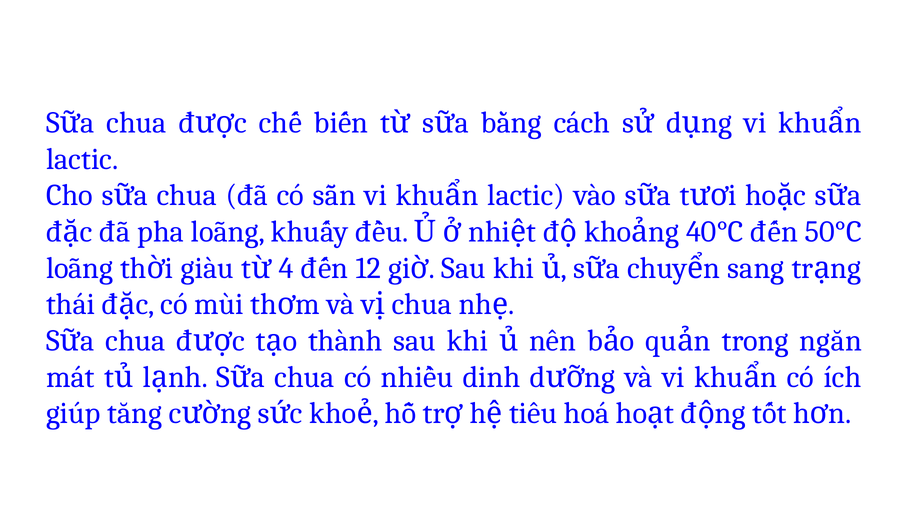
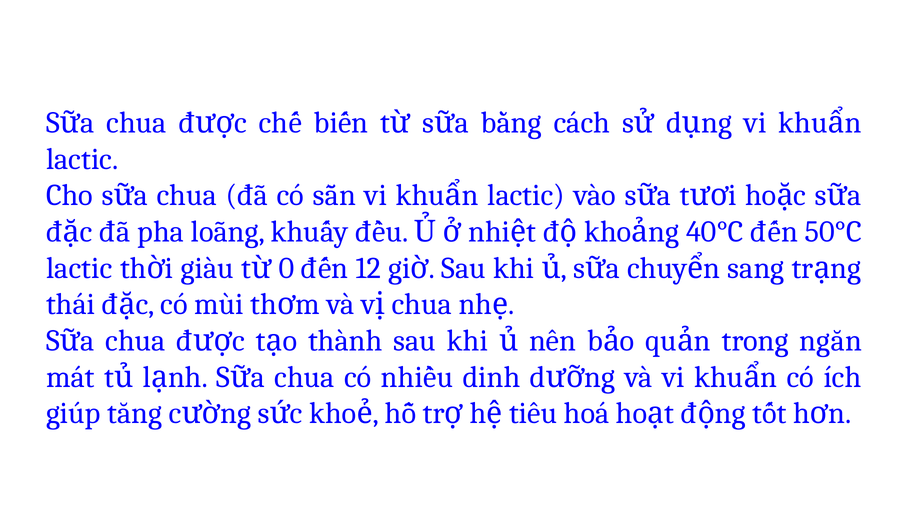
loãng at (79, 268): loãng -> lactic
4: 4 -> 0
